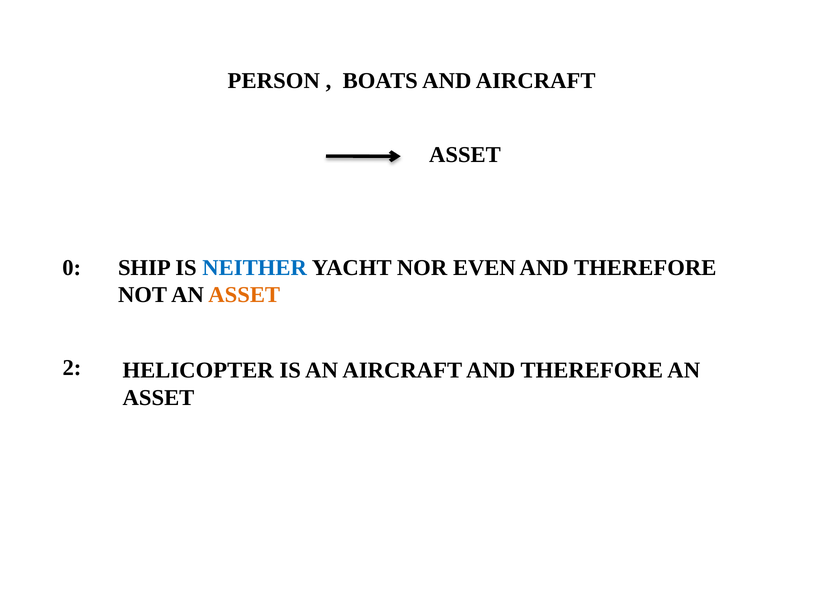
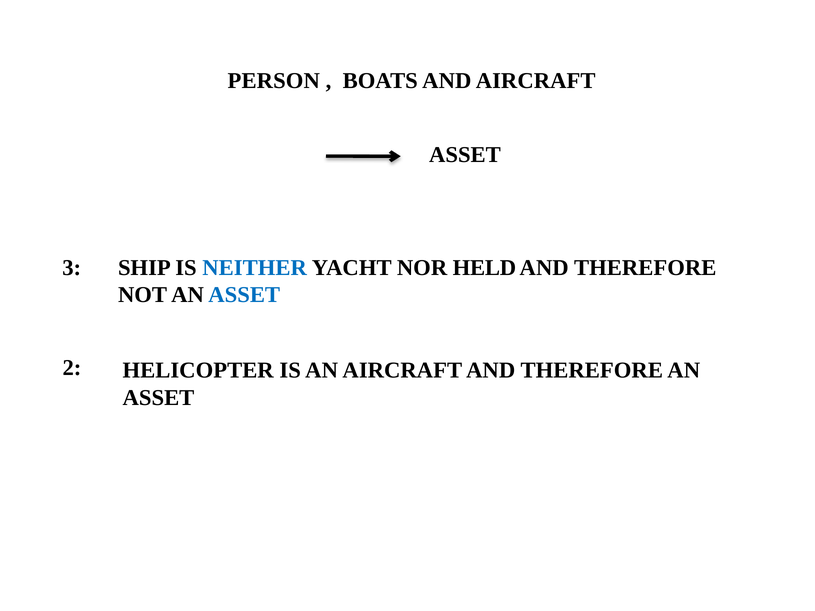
EVEN: EVEN -> HELD
0: 0 -> 3
ASSET at (244, 295) colour: orange -> blue
